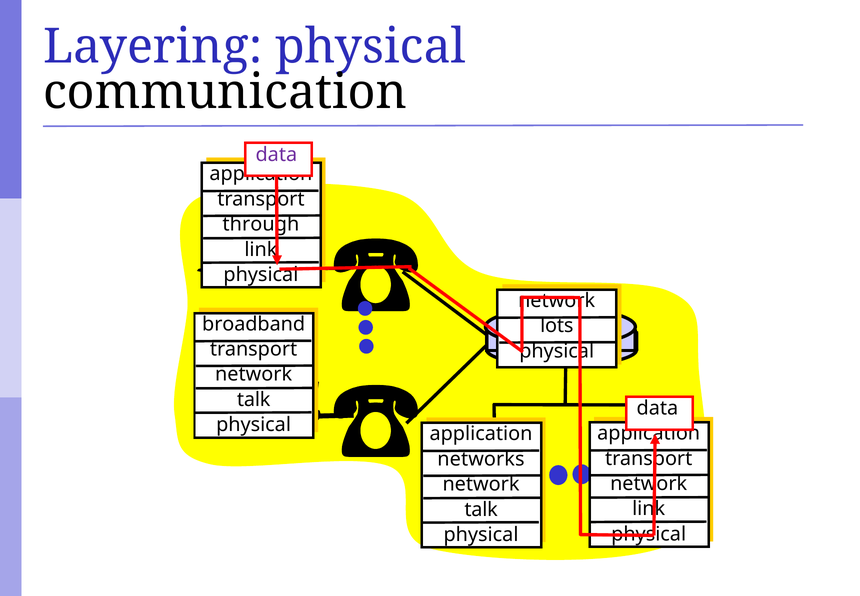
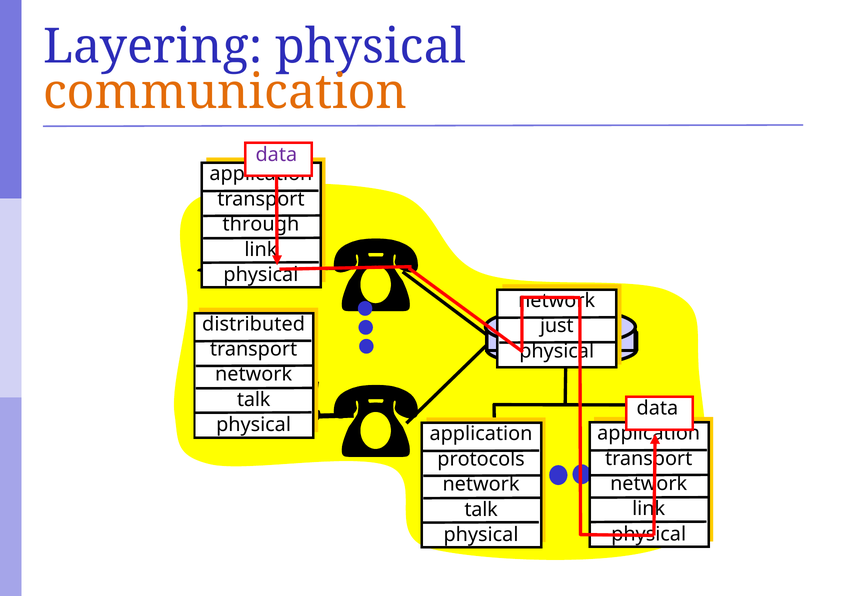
communication colour: black -> orange
broadband: broadband -> distributed
lots: lots -> just
networks: networks -> protocols
